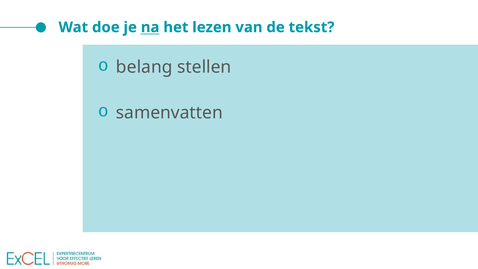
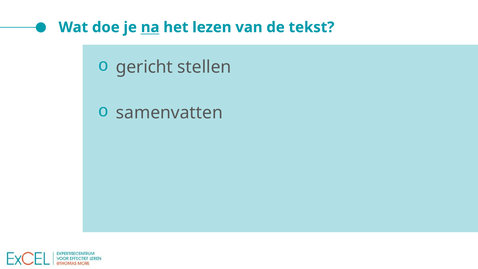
belang: belang -> gericht
